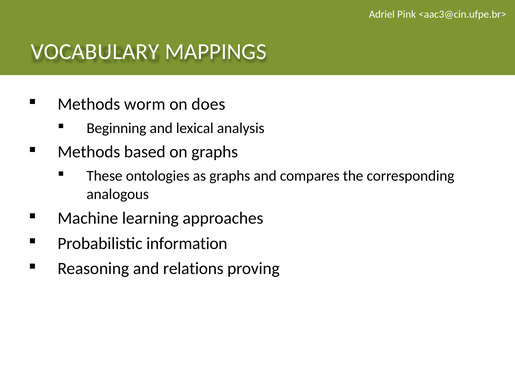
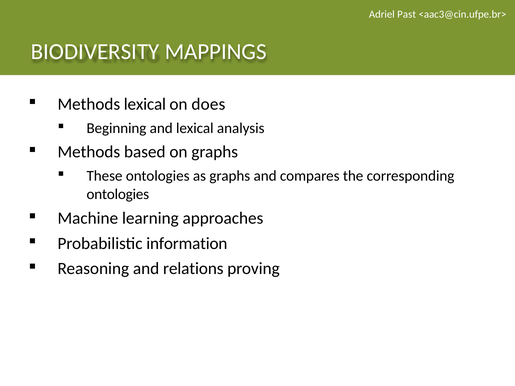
Pink: Pink -> Past
VOCABULARY: VOCABULARY -> BIODIVERSITY
Methods worm: worm -> lexical
analogous at (118, 194): analogous -> ontologies
